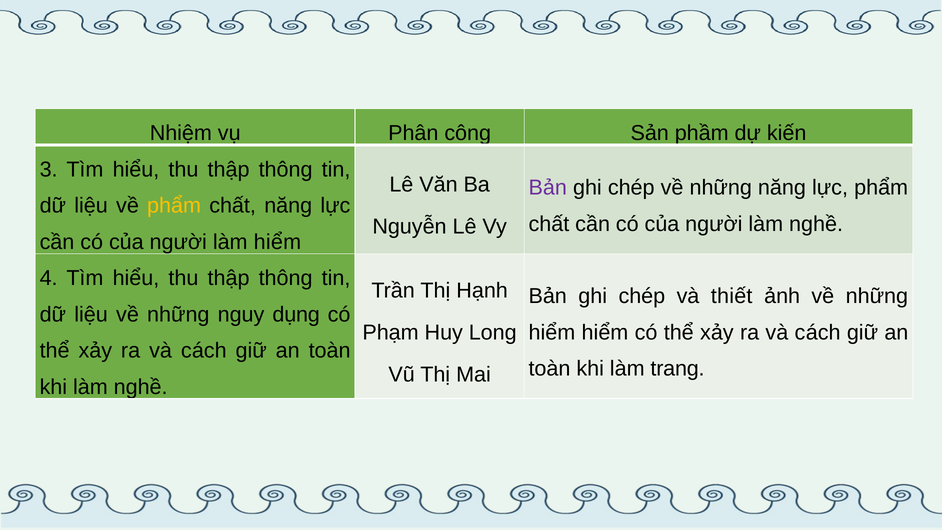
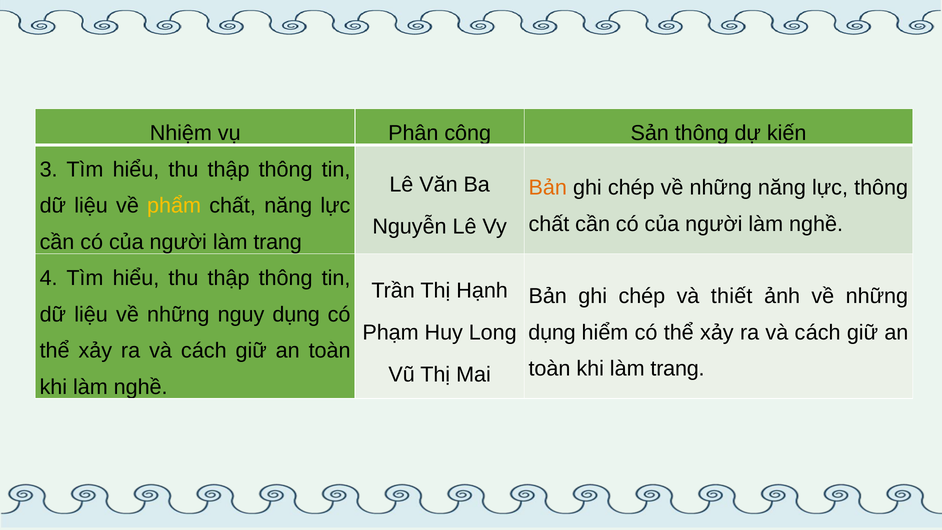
Sản phầm: phầm -> thông
Bản at (548, 188) colour: purple -> orange
lực phẩm: phẩm -> thông
người làm hiểm: hiểm -> trang
hiểm at (552, 332): hiểm -> dụng
